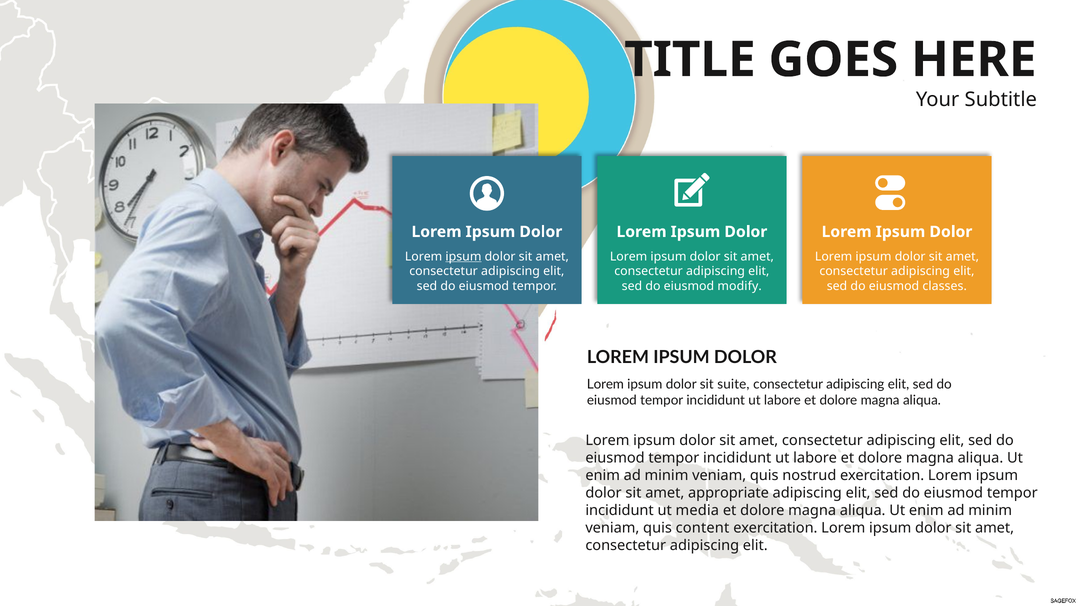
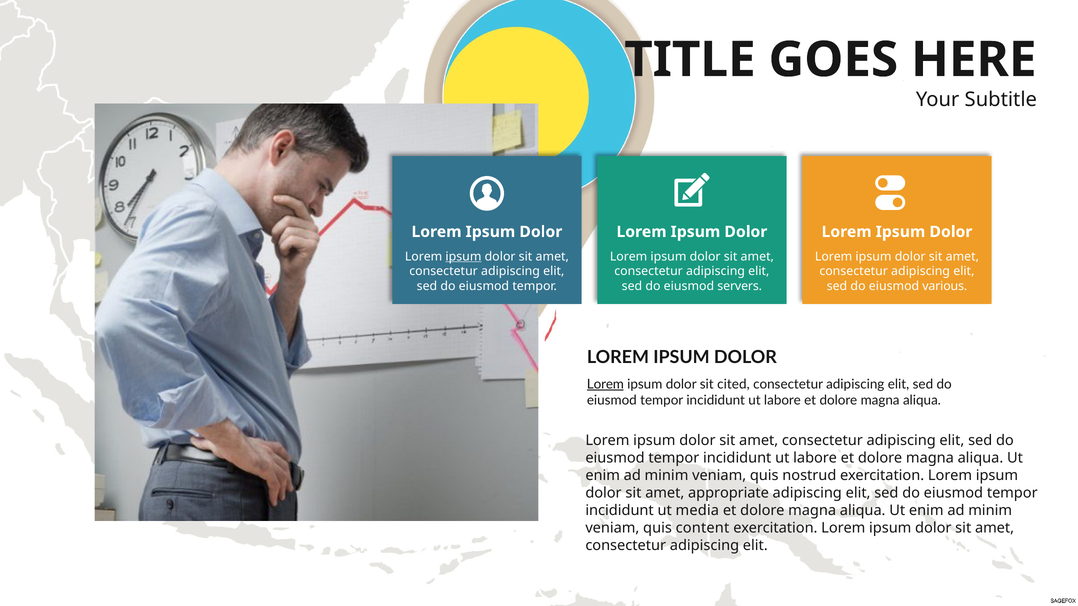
modify: modify -> servers
classes: classes -> various
Lorem at (605, 384) underline: none -> present
suite: suite -> cited
